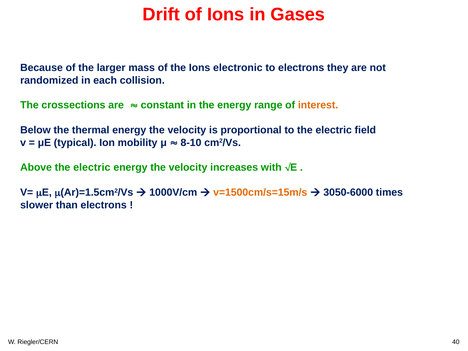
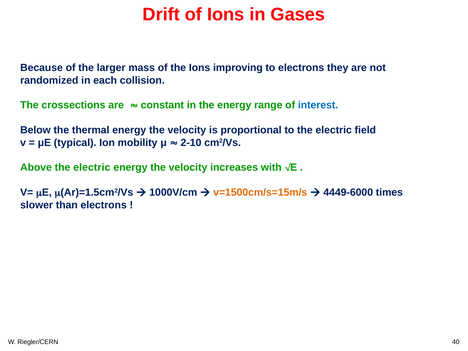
electronic: electronic -> improving
interest colour: orange -> blue
8-10: 8-10 -> 2-10
3050-6000: 3050-6000 -> 4449-6000
